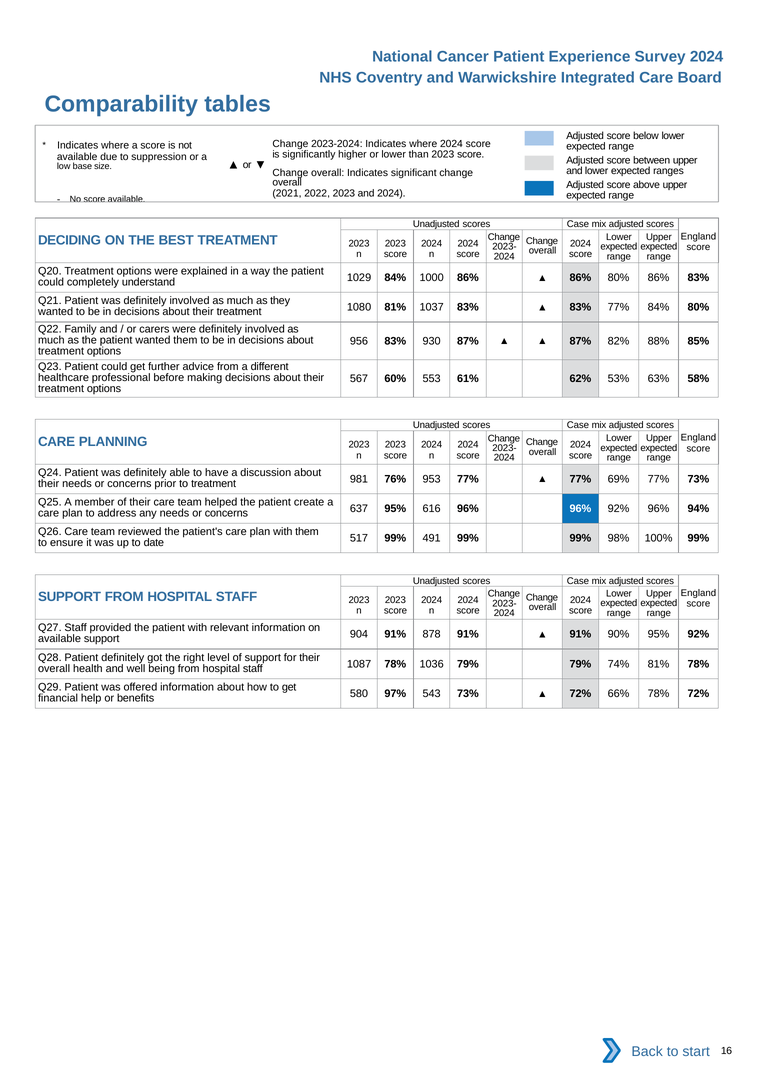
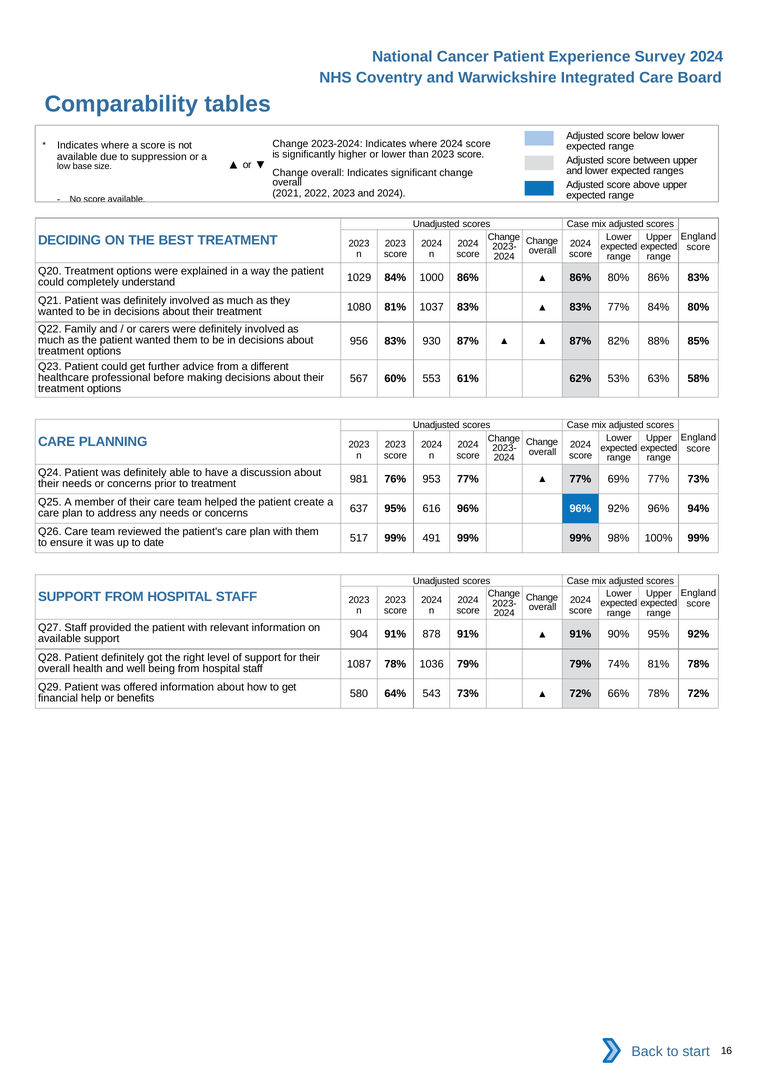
97%: 97% -> 64%
